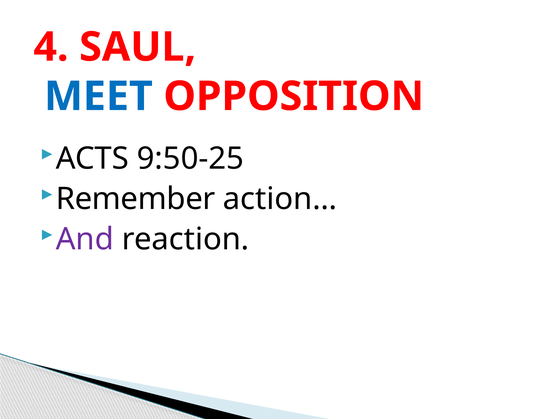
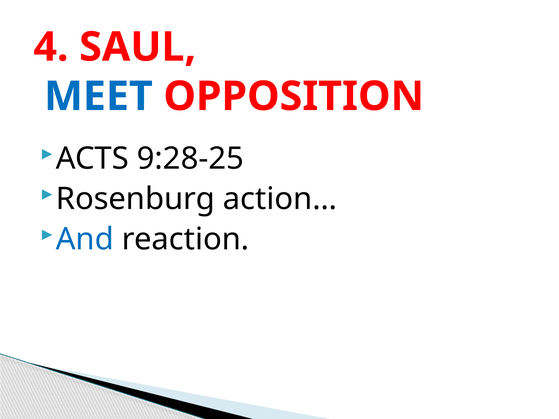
9:50-25: 9:50-25 -> 9:28-25
Remember: Remember -> Rosenburg
And colour: purple -> blue
